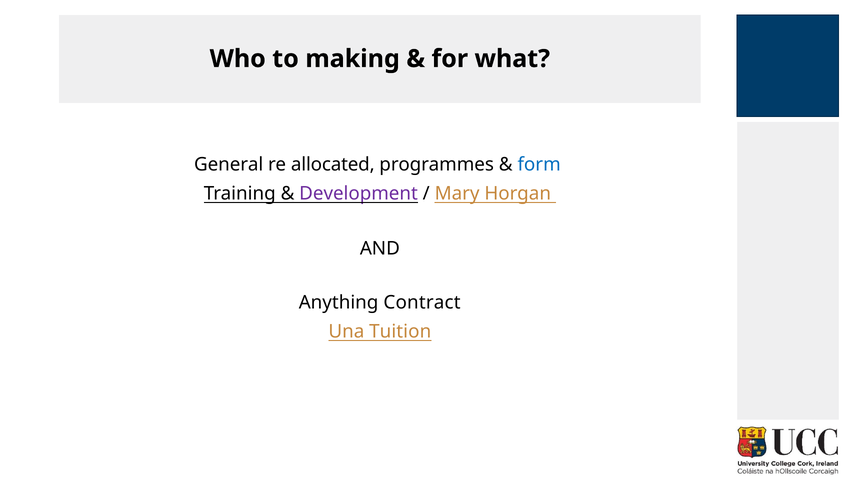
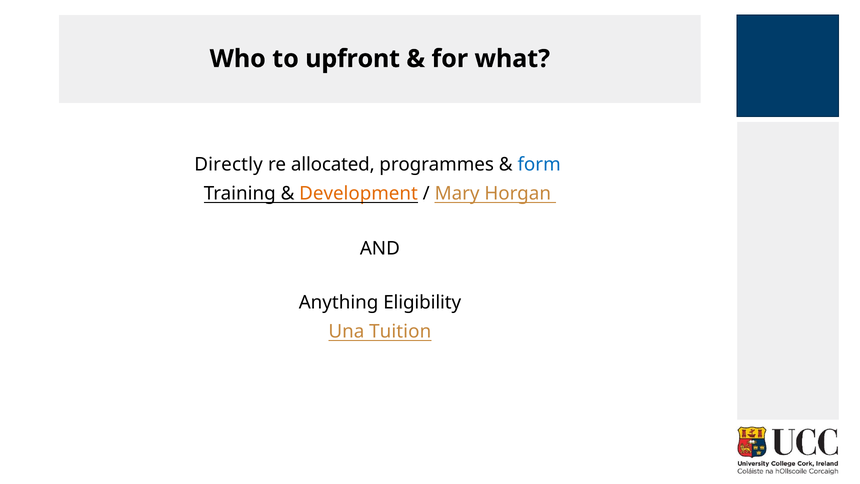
making: making -> upfront
General: General -> Directly
Development colour: purple -> orange
Contract: Contract -> Eligibility
